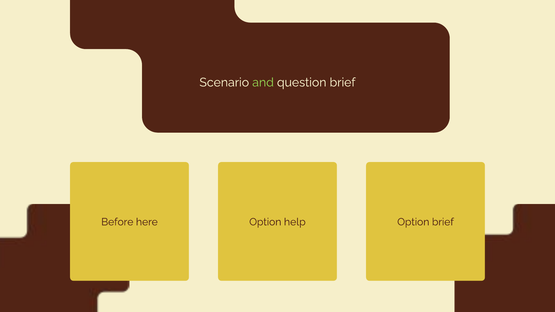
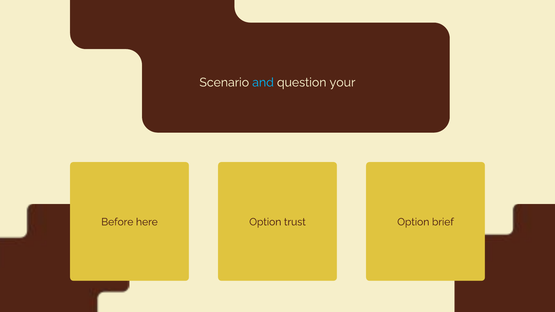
and colour: light green -> light blue
question brief: brief -> your
help: help -> trust
